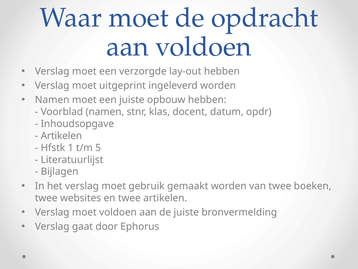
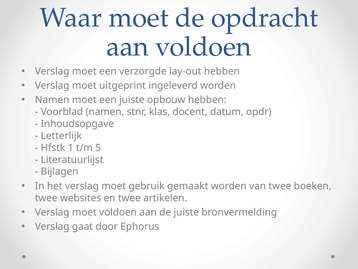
Artikelen at (61, 136): Artikelen -> Letterlijk
